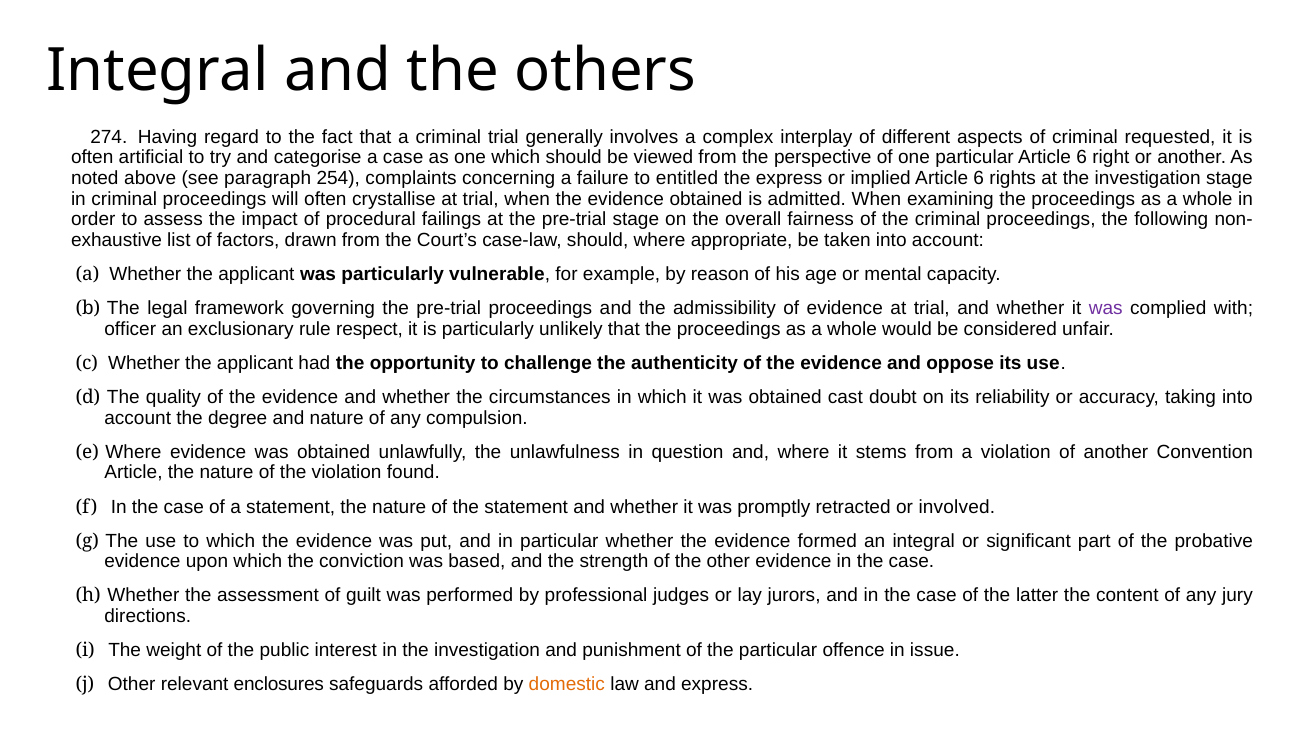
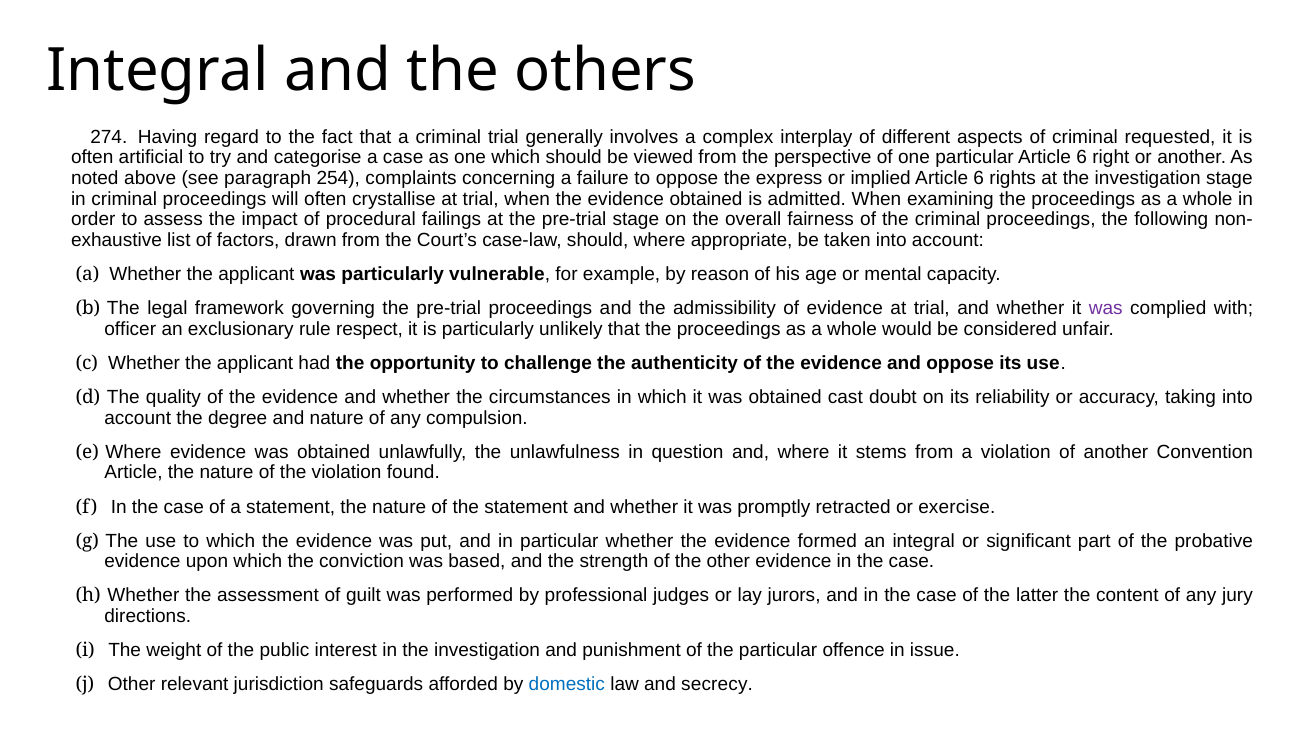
to entitled: entitled -> oppose
involved: involved -> exercise
enclosures: enclosures -> jurisdiction
domestic colour: orange -> blue
and express: express -> secrecy
